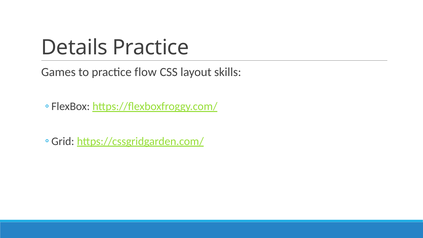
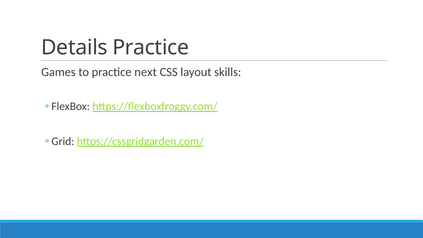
flow: flow -> next
